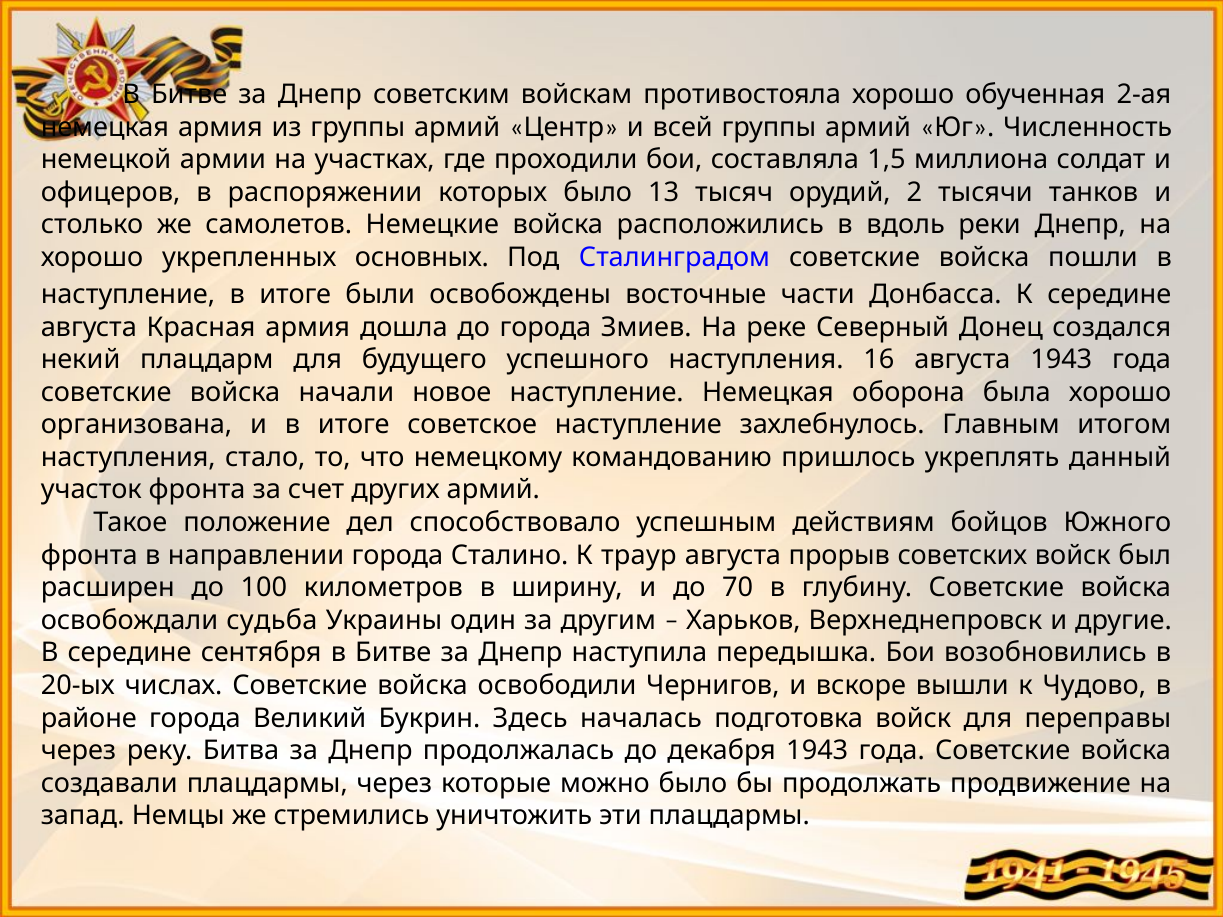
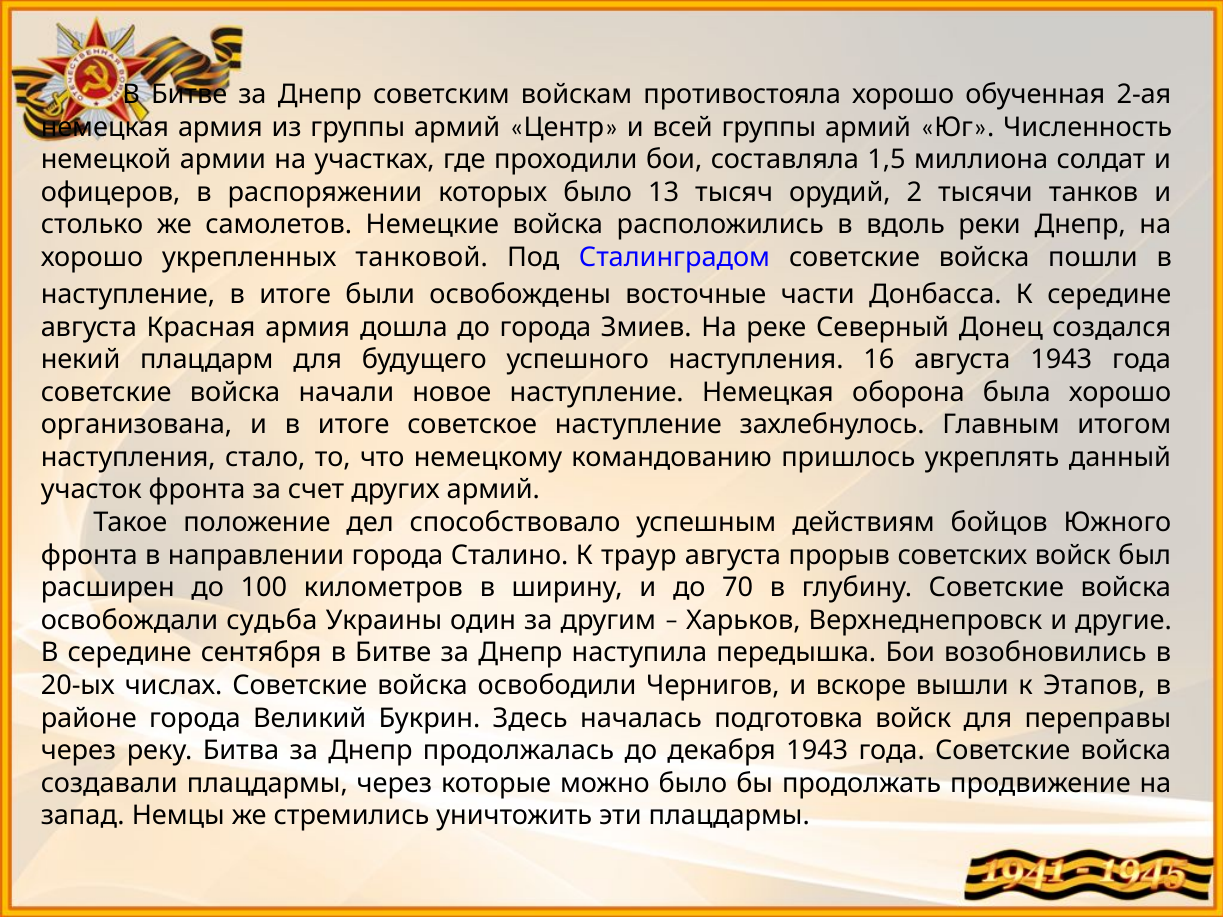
основных: основных -> танковой
Чудово: Чудово -> Этапов
